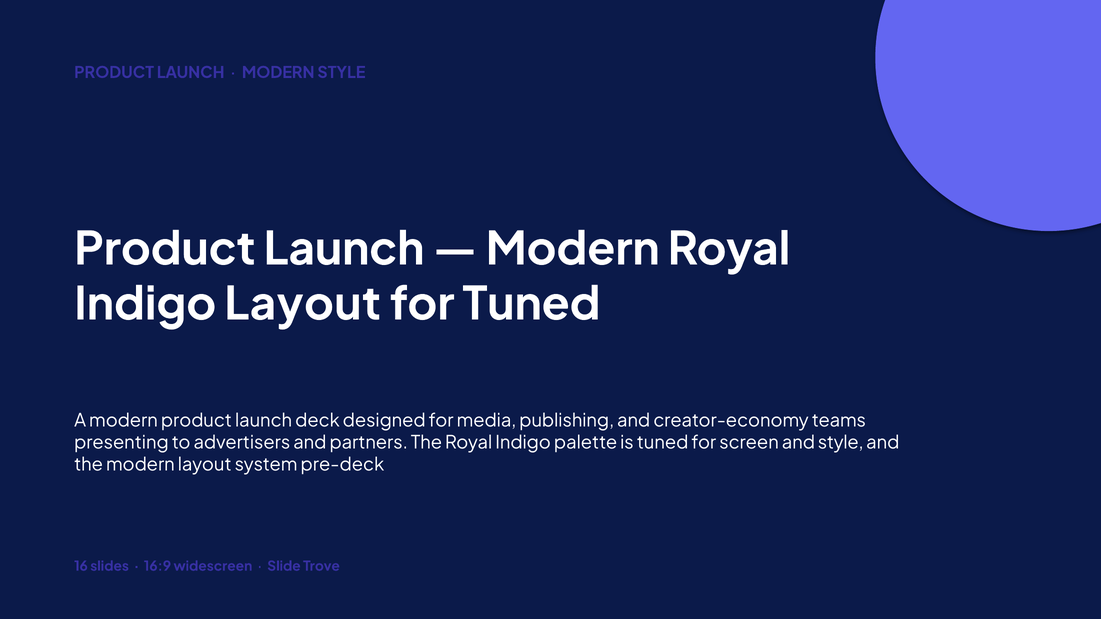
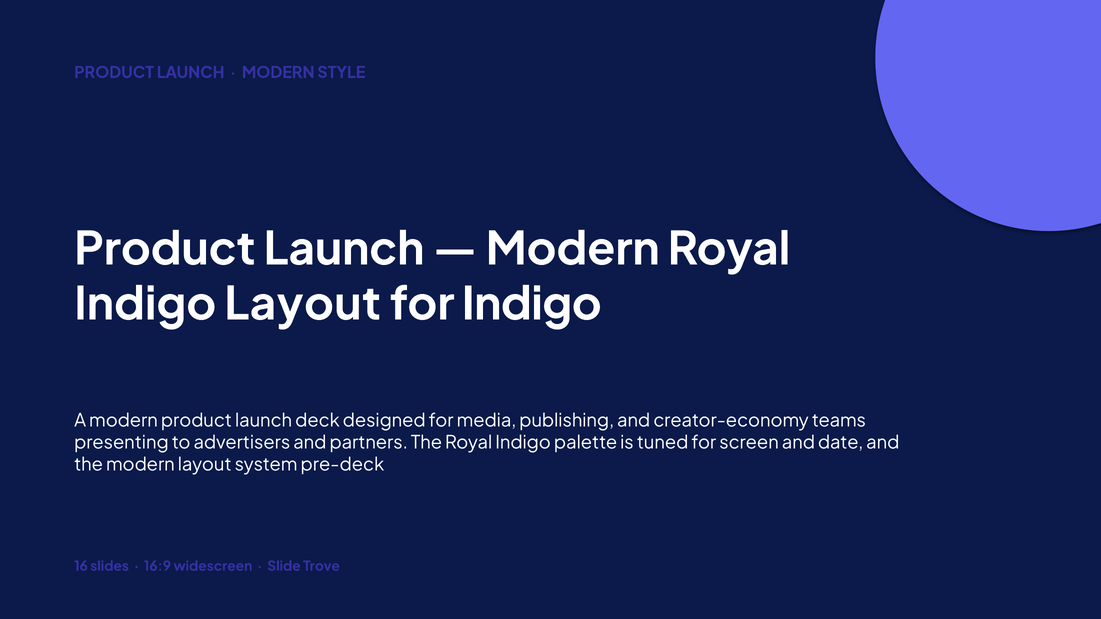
for Tuned: Tuned -> Indigo
and style: style -> date
